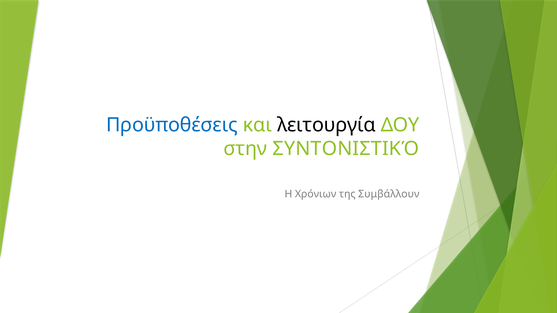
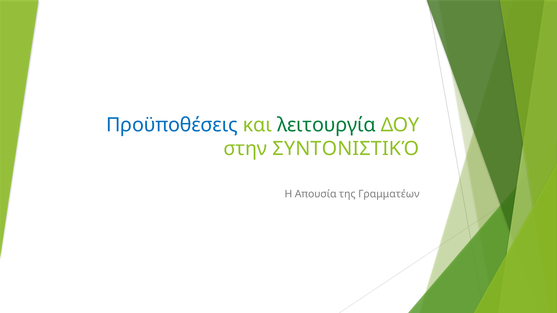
λειτουργία colour: black -> green
Χρόνιων: Χρόνιων -> Απουσία
Συμβάλλουν: Συμβάλλουν -> Γραμματέων
